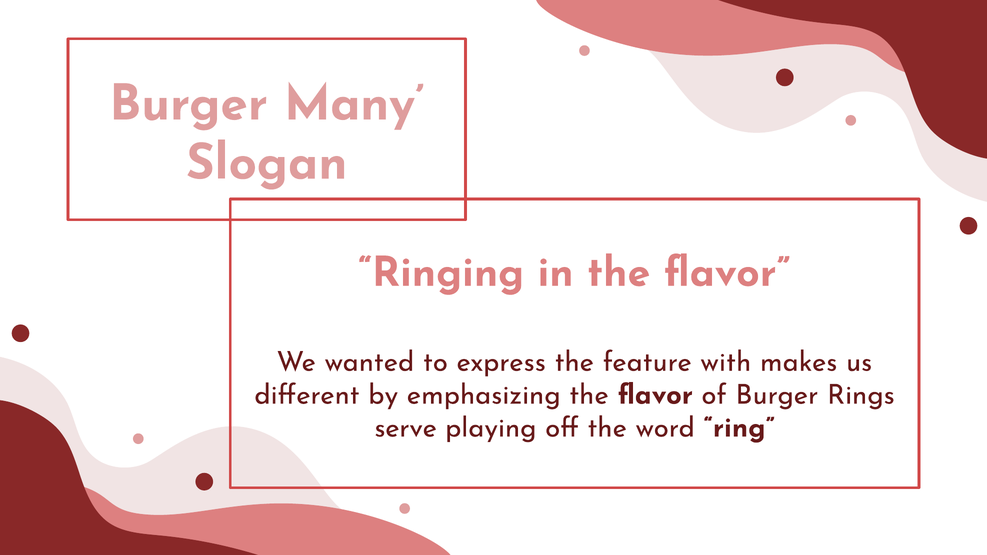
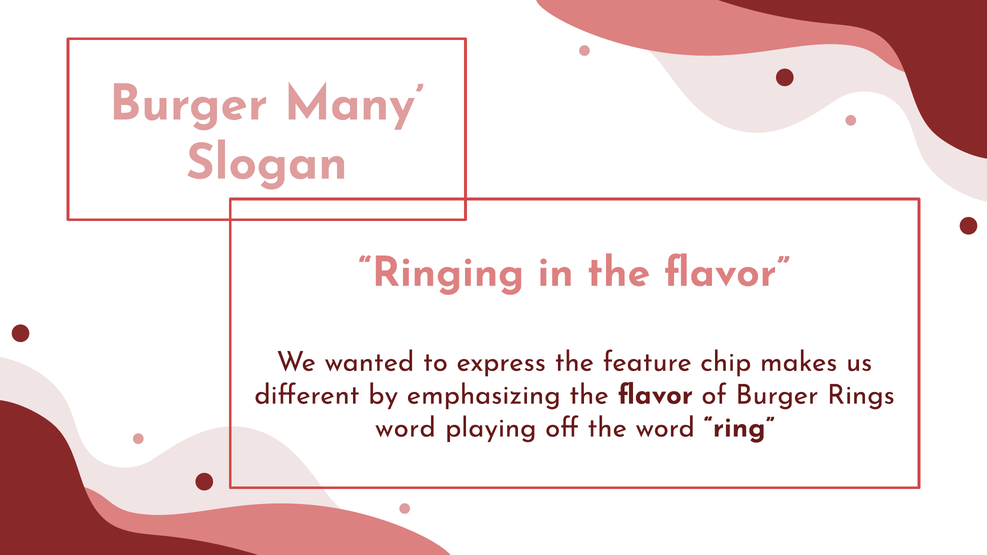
with: with -> chip
serve at (406, 428): serve -> word
